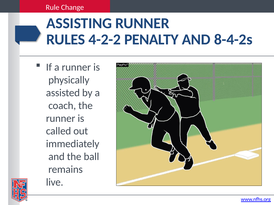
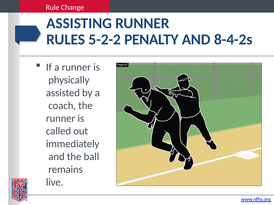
4-2-2: 4-2-2 -> 5-2-2
